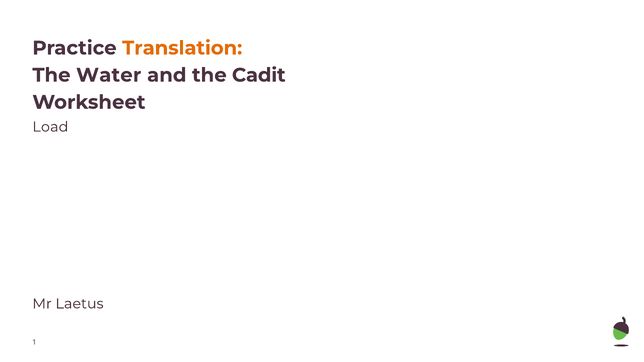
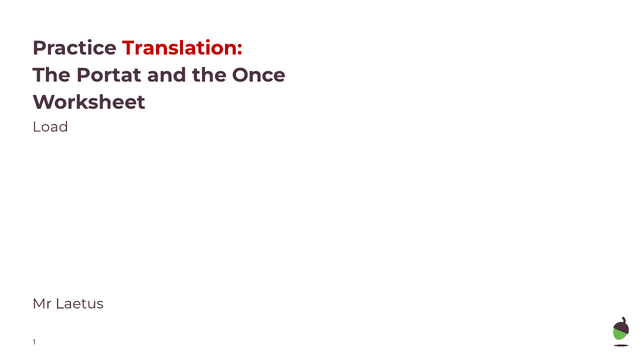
Translation colour: orange -> red
Water: Water -> Portat
Cadit: Cadit -> Once
